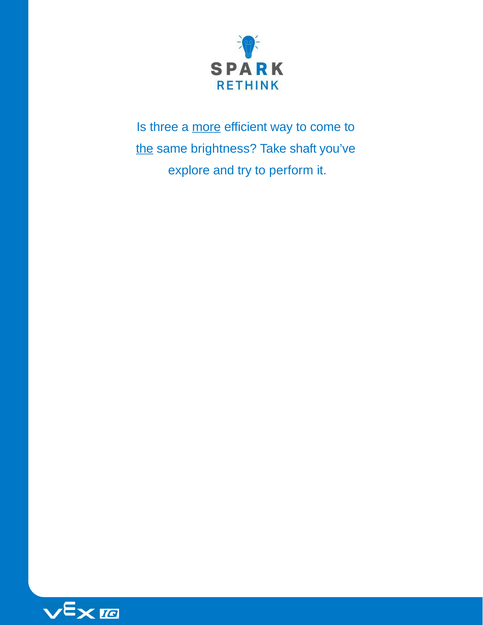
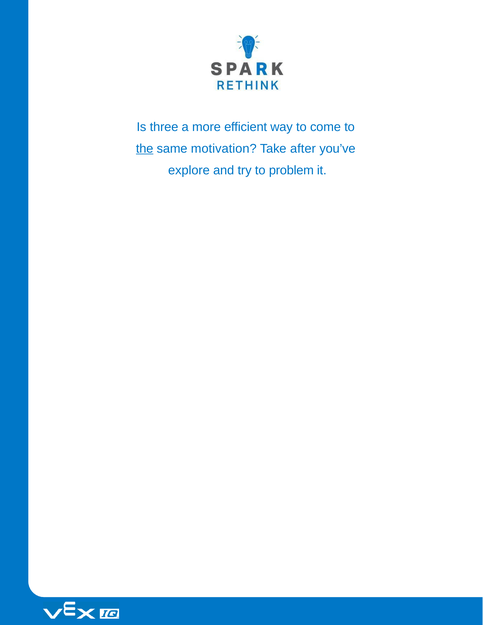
more underline: present -> none
brightness: brightness -> motivation
shaft: shaft -> after
perform: perform -> problem
